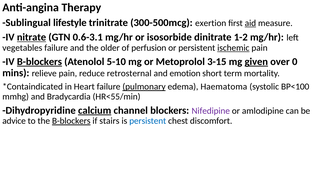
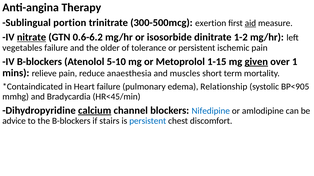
lifestyle: lifestyle -> portion
0.6-3.1: 0.6-3.1 -> 0.6-6.2
perfusion: perfusion -> tolerance
ischemic underline: present -> none
B-blockers at (39, 62) underline: present -> none
3-15: 3-15 -> 1-15
0: 0 -> 1
retrosternal: retrosternal -> anaesthesia
emotion: emotion -> muscles
pulmonary underline: present -> none
Haematoma: Haematoma -> Relationship
BP<100: BP<100 -> BP<905
HR<55/min: HR<55/min -> HR<45/min
Nifedipine colour: purple -> blue
B-blockers at (71, 121) underline: present -> none
